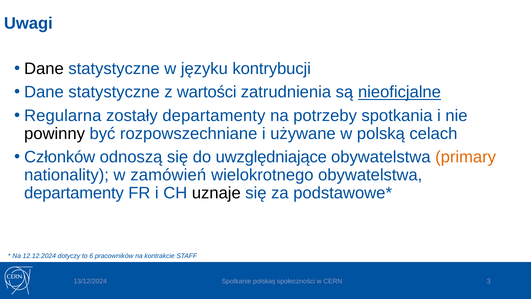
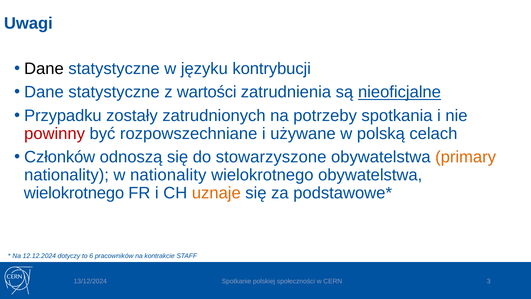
Regularna: Regularna -> Przypadku
zostały departamenty: departamenty -> zatrudnionych
powinny colour: black -> red
uwzględniające: uwzględniające -> stowarzyszone
w zamówień: zamówień -> nationality
departamenty at (74, 193): departamenty -> wielokrotnego
uznaje colour: black -> orange
